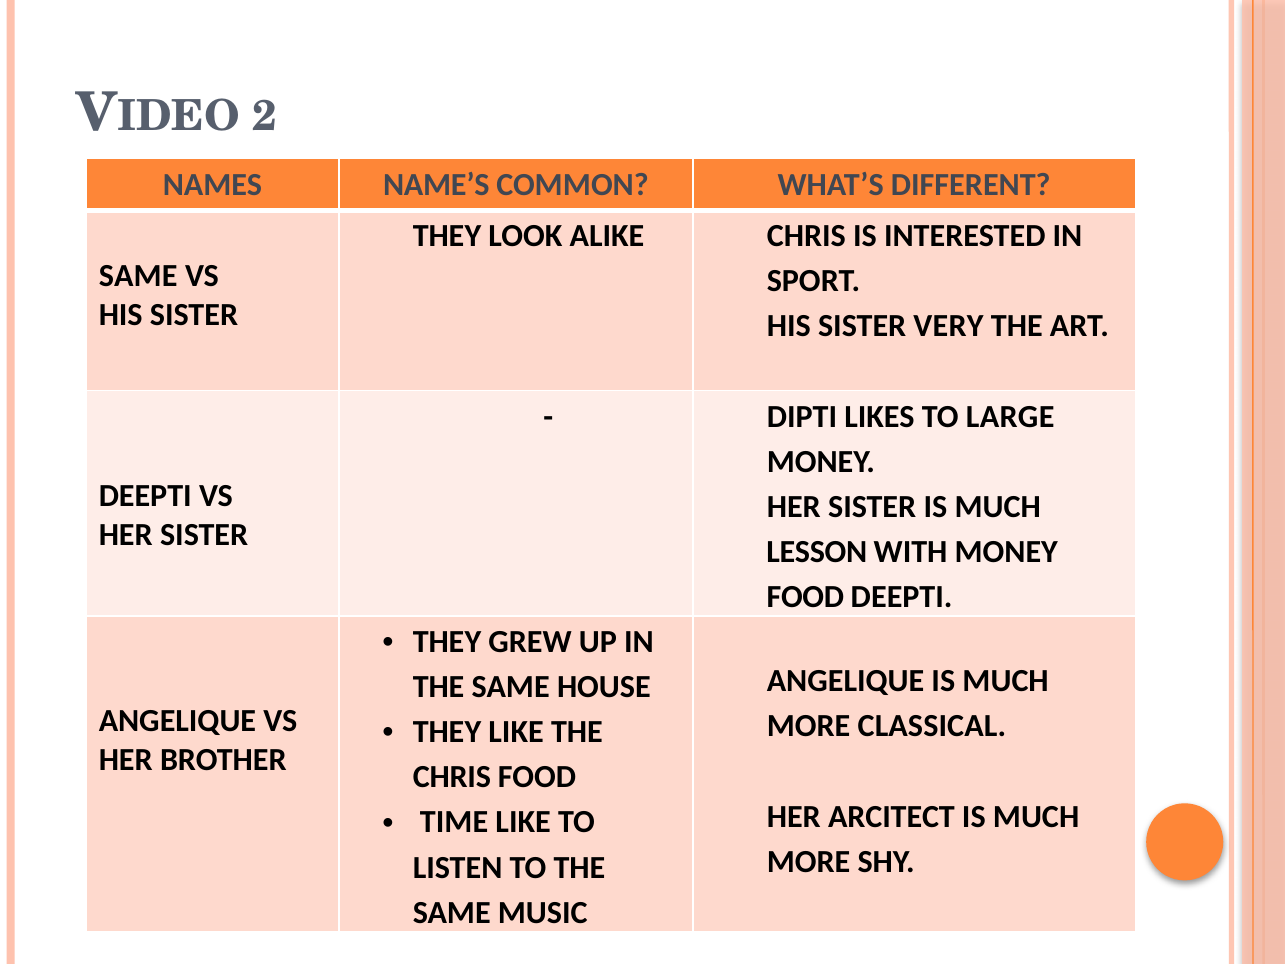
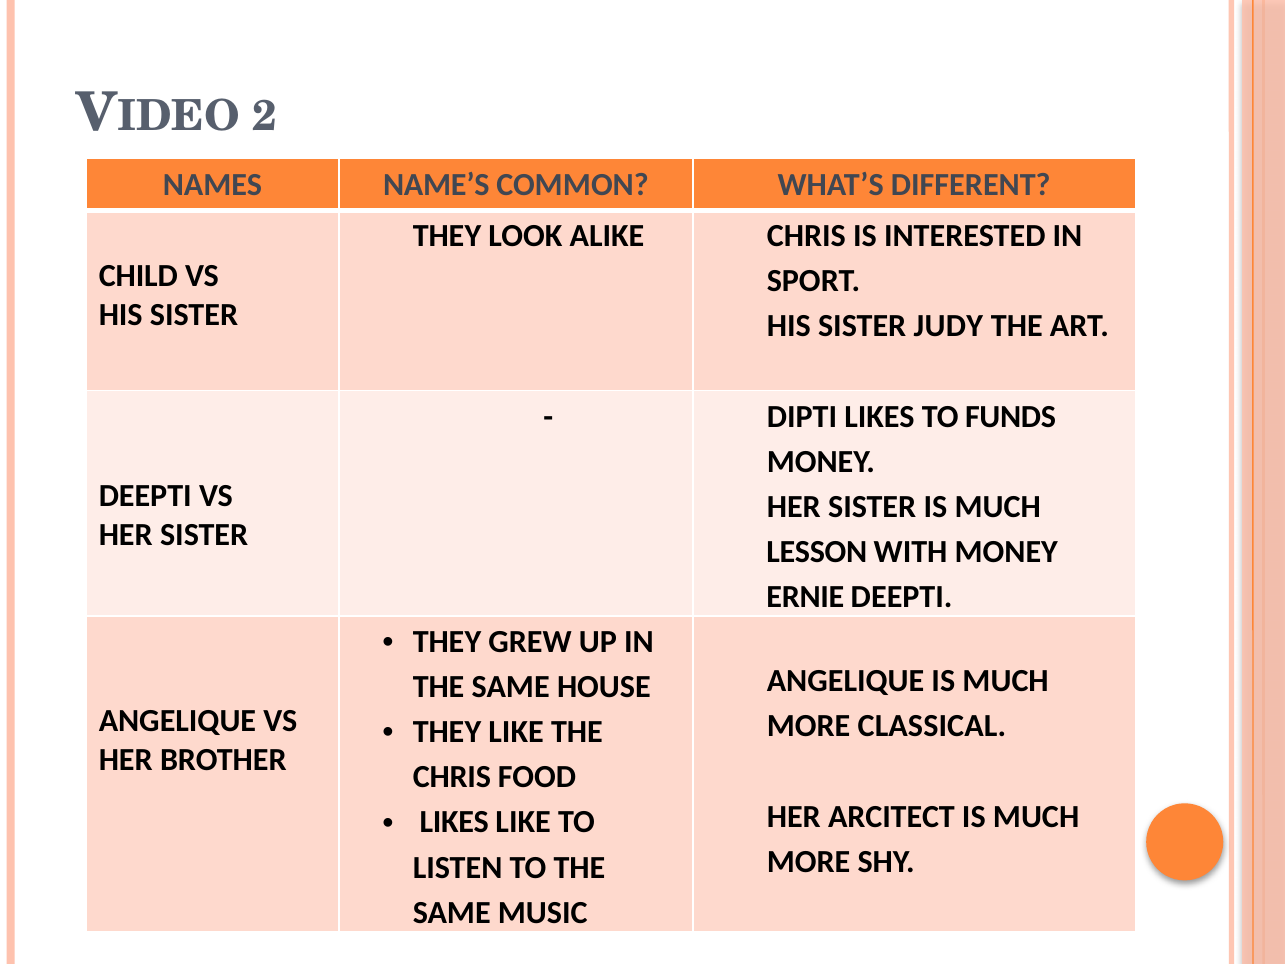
SAME at (138, 276): SAME -> CHILD
VERY: VERY -> JUDY
LARGE: LARGE -> FUNDS
FOOD at (805, 597): FOOD -> ERNIE
TIME at (454, 822): TIME -> LIKES
